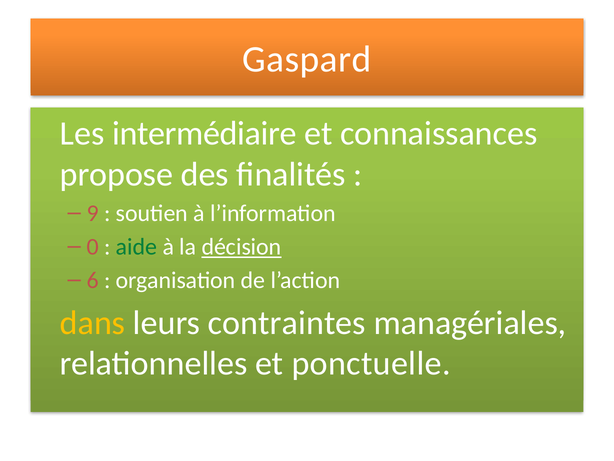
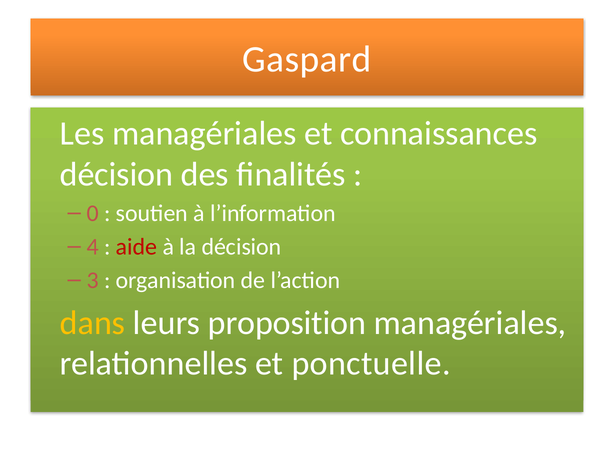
Les intermédiaire: intermédiaire -> managériales
propose at (116, 174): propose -> décision
9: 9 -> 0
0: 0 -> 4
aide colour: green -> red
décision at (242, 247) underline: present -> none
6: 6 -> 3
contraintes: contraintes -> proposition
